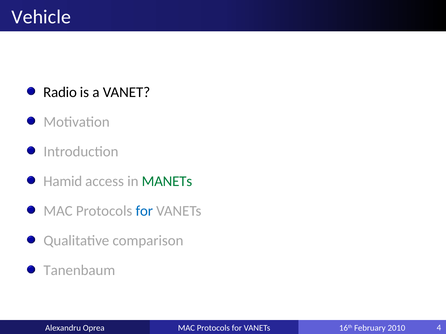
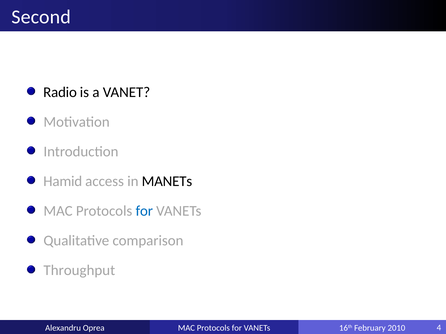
Vehicle: Vehicle -> Second
MANETs colour: green -> black
Tanenbaum: Tanenbaum -> Throughput
